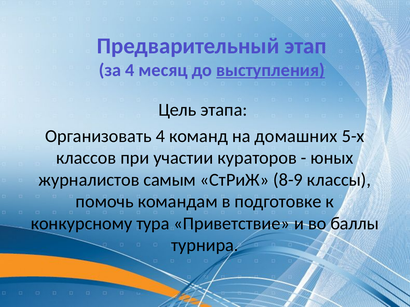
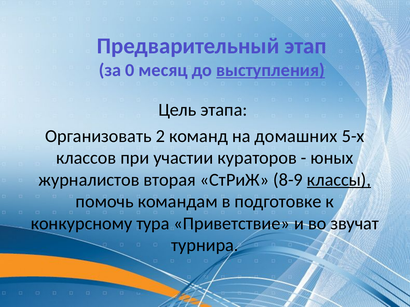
за 4: 4 -> 0
Организовать 4: 4 -> 2
самым: самым -> вторая
классы underline: none -> present
баллы: баллы -> звучат
